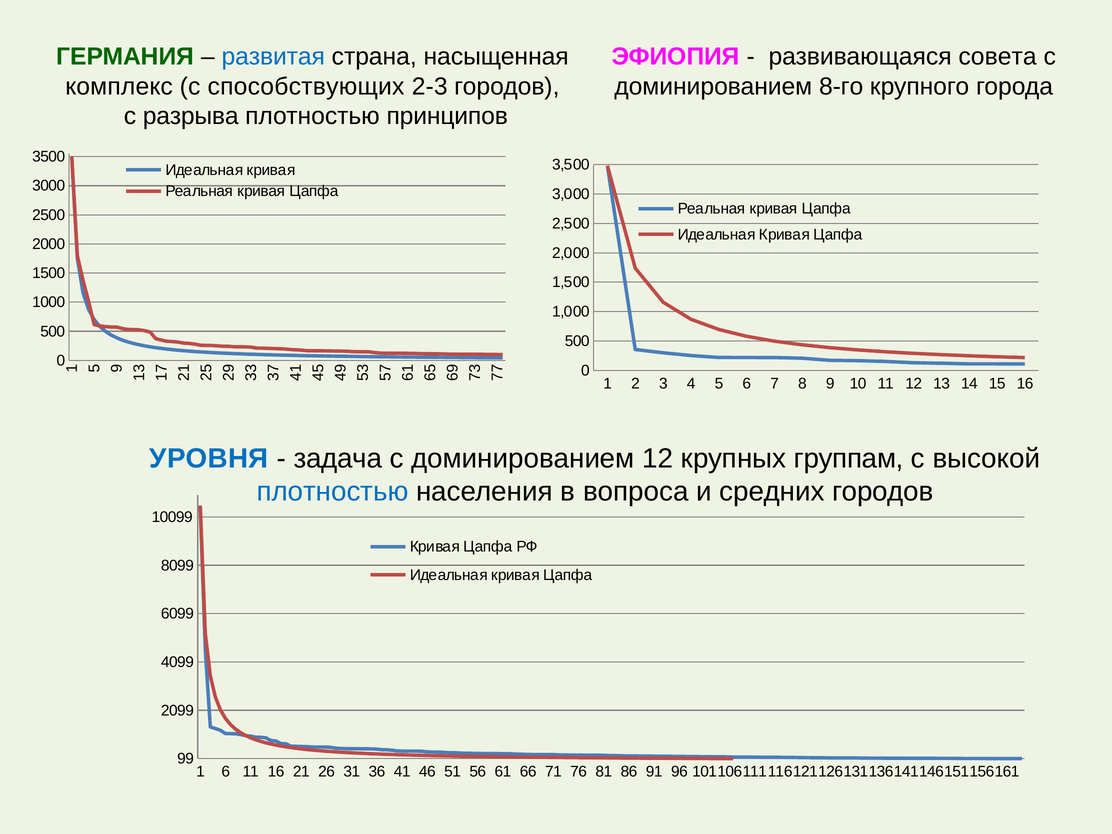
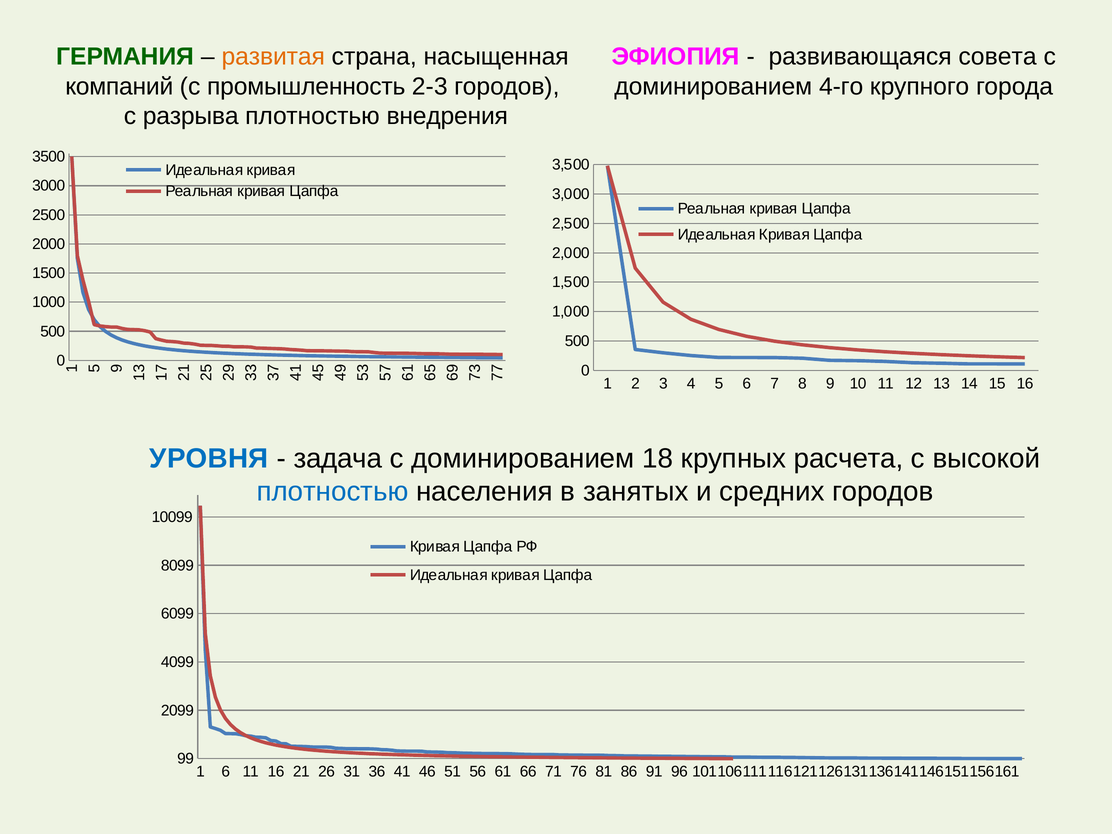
развитая colour: blue -> orange
комплекс: комплекс -> компаний
способствующих: способствующих -> промышленность
8-го: 8-го -> 4-го
принципов: принципов -> внедрения
доминированием 12: 12 -> 18
группам: группам -> расчета
вопроса: вопроса -> занятых
